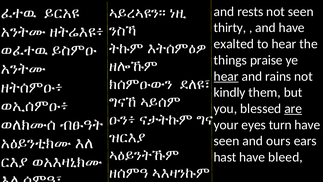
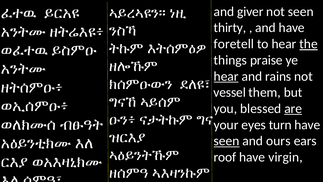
rests: rests -> giver
exalted: exalted -> foretell
the at (309, 44) underline: none -> present
kindly: kindly -> vessel
seen at (227, 141) underline: none -> present
hast: hast -> roof
bleed: bleed -> virgin
